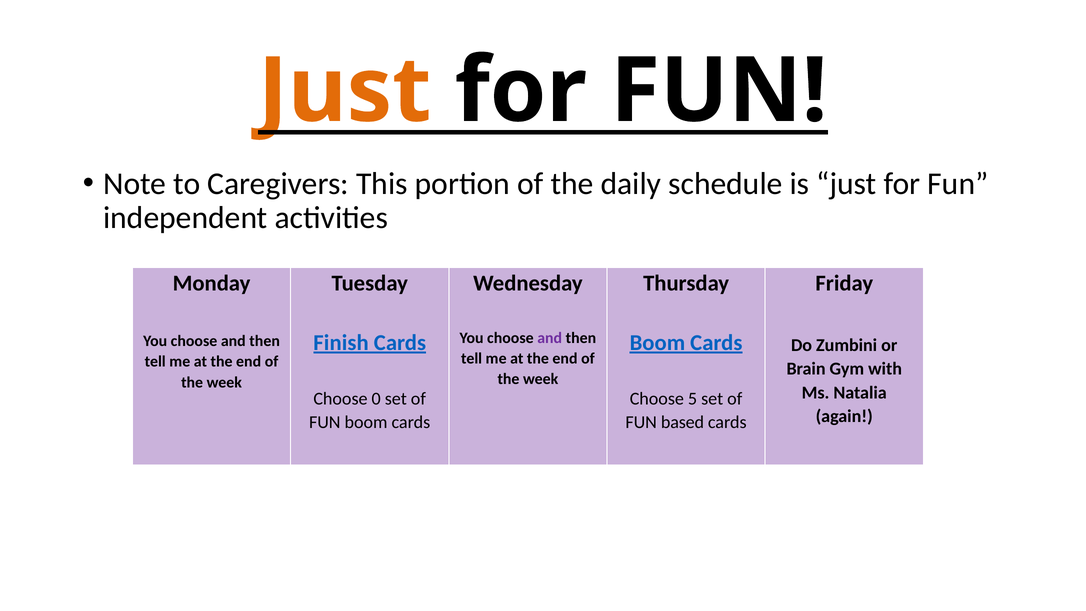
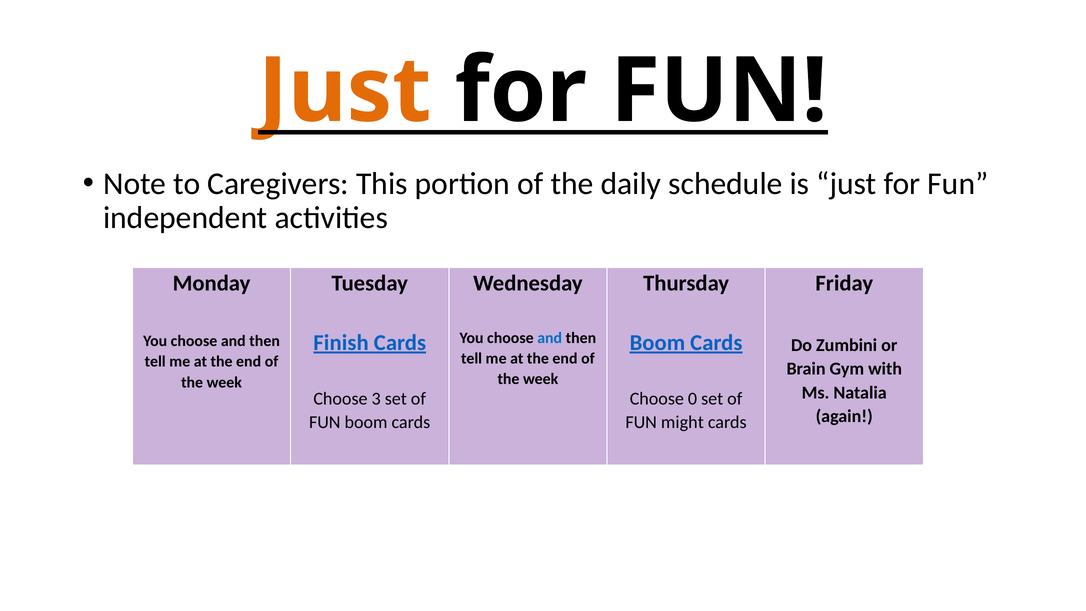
and at (550, 338) colour: purple -> blue
0: 0 -> 3
5: 5 -> 0
based: based -> might
